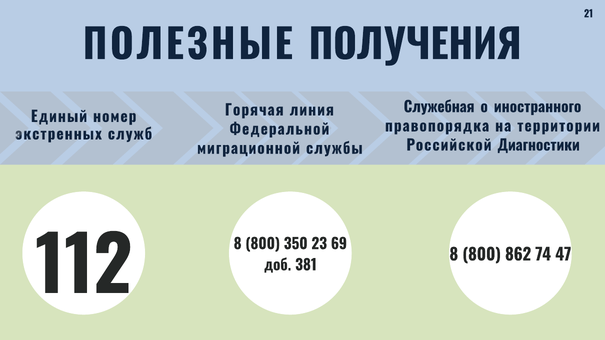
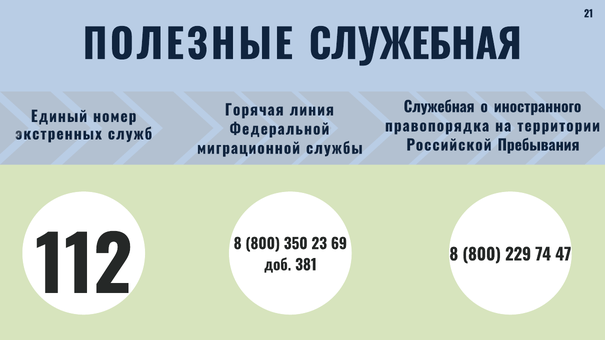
ПОЛЕЗНЫЕ ПОЛУЧЕНИЯ: ПОЛУЧЕНИЯ -> СЛУЖЕБНАЯ
Диагностики: Диагностики -> Пребывания
862: 862 -> 229
